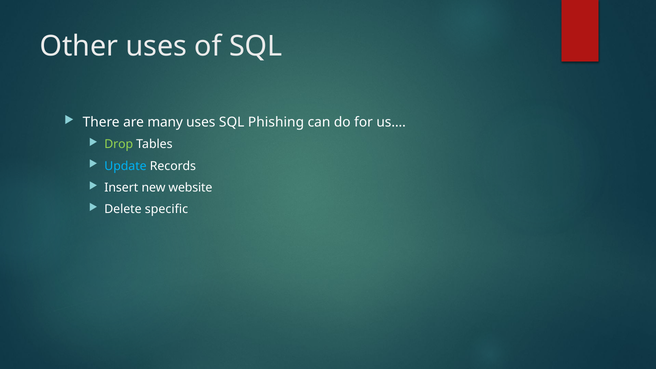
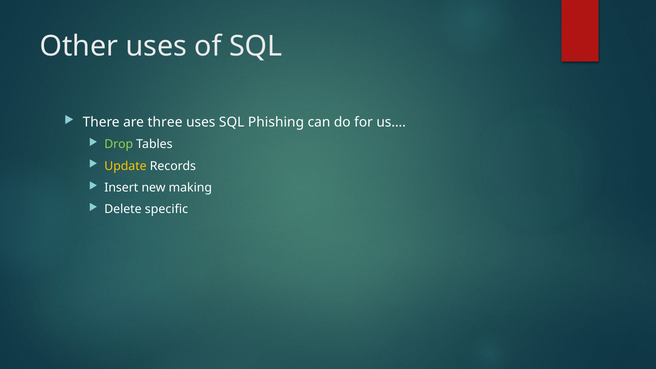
many: many -> three
Update colour: light blue -> yellow
website: website -> making
